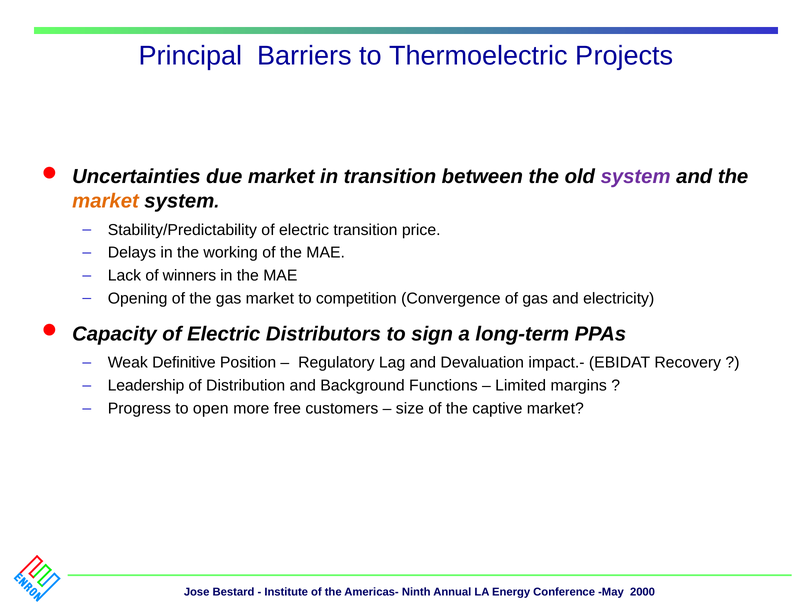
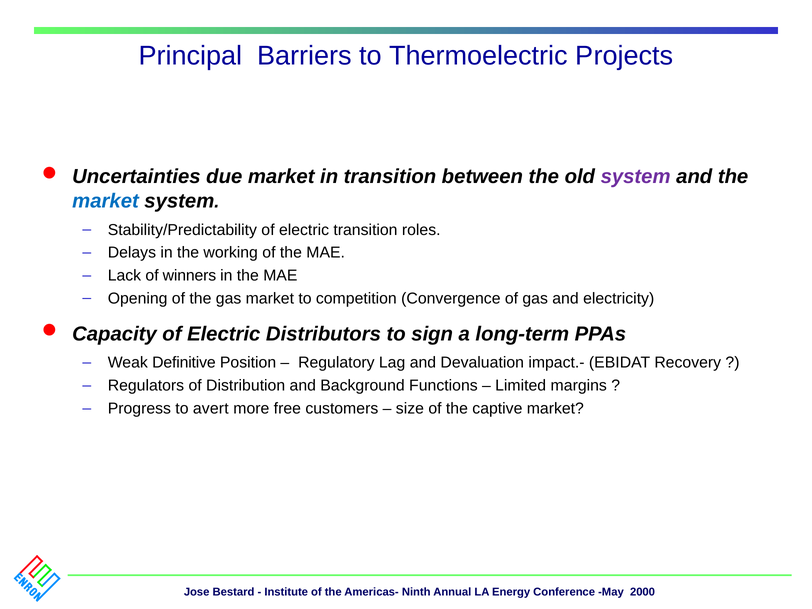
market at (106, 201) colour: orange -> blue
price: price -> roles
Leadership: Leadership -> Regulators
open: open -> avert
